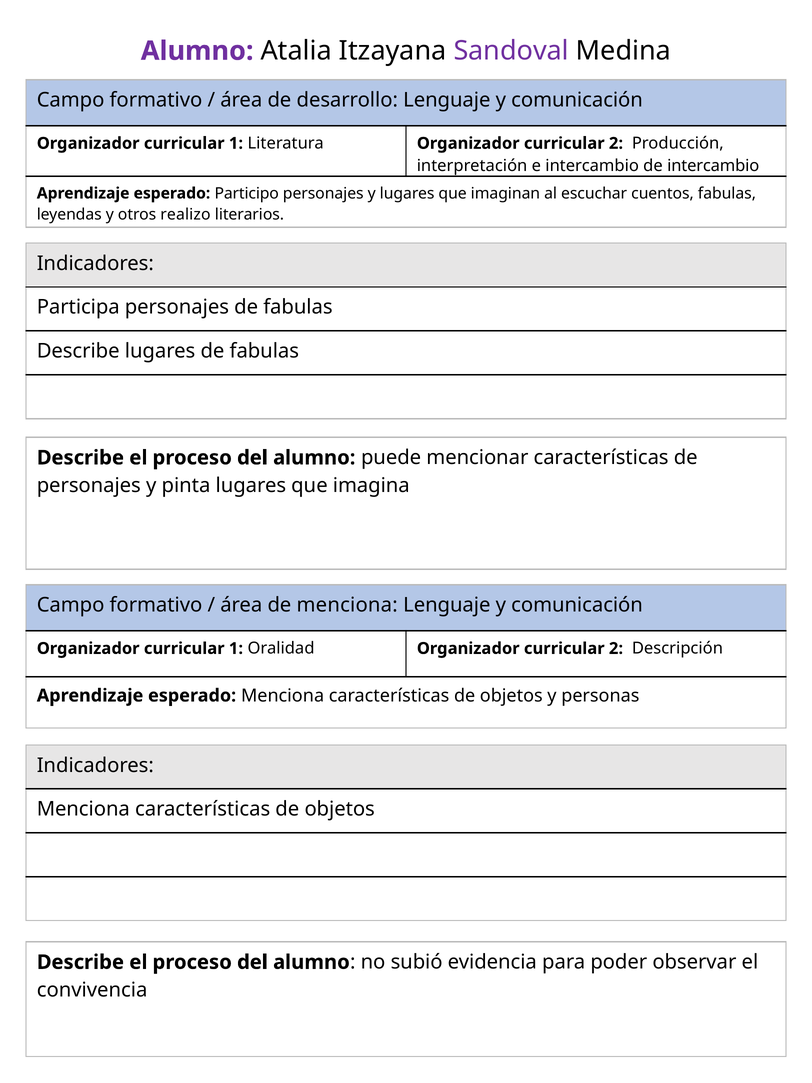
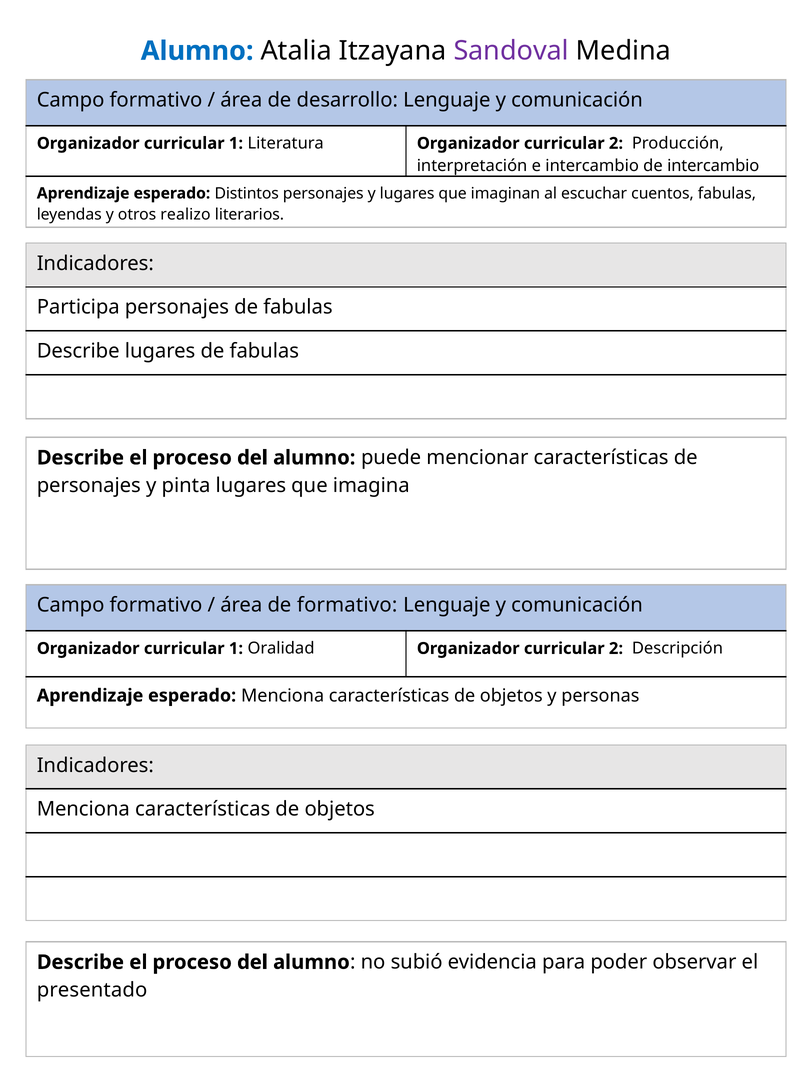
Alumno at (197, 51) colour: purple -> blue
Participo: Participo -> Distintos
de menciona: menciona -> formativo
convivencia: convivencia -> presentado
